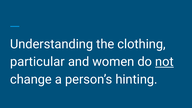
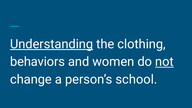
Understanding underline: none -> present
particular: particular -> behaviors
hinting: hinting -> school
